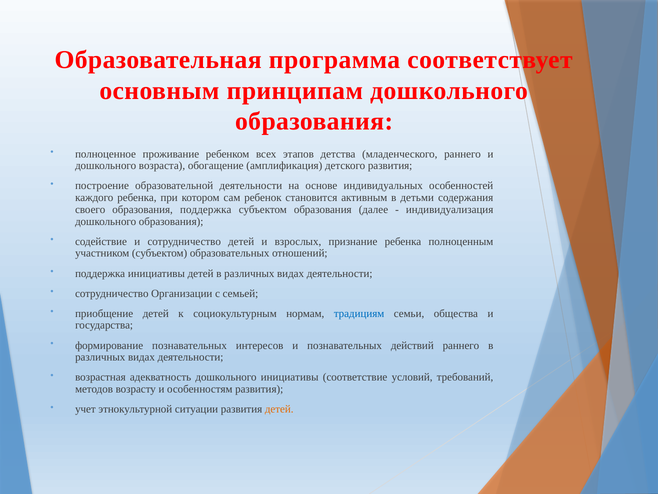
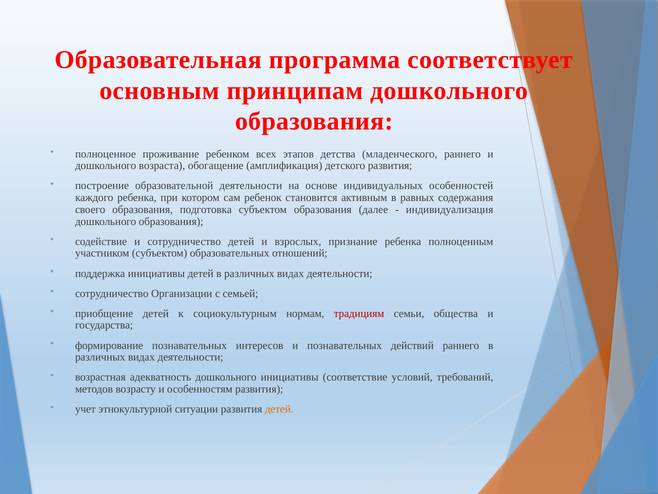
детьми: детьми -> равных
образования поддержка: поддержка -> подготовка
традициям colour: blue -> red
